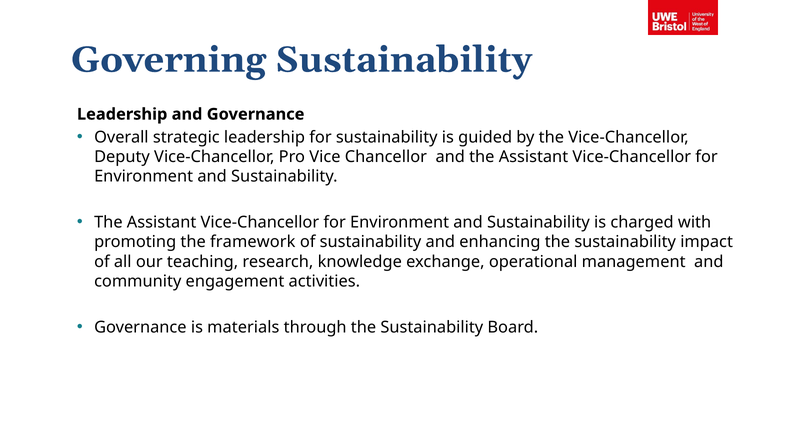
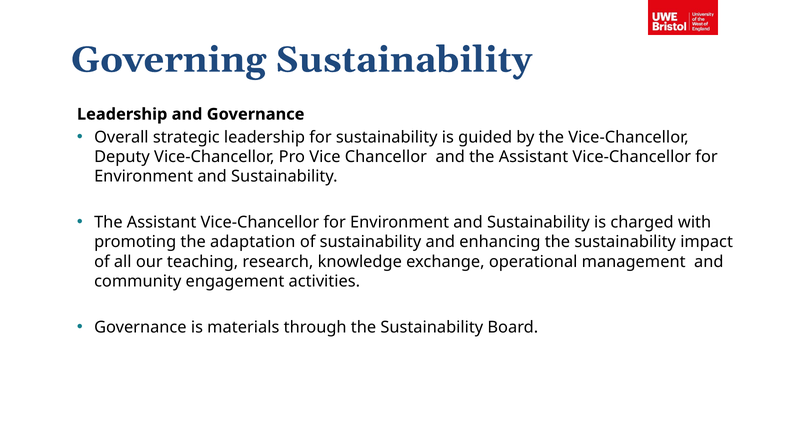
framework: framework -> adaptation
